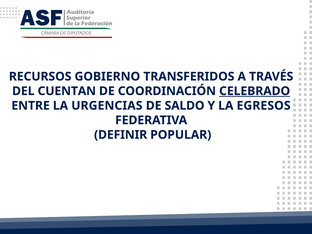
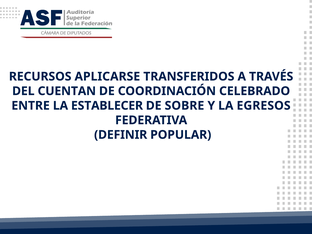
GOBIERNO: GOBIERNO -> APLICARSE
CELEBRADO underline: present -> none
URGENCIAS: URGENCIAS -> ESTABLECER
SALDO: SALDO -> SOBRE
